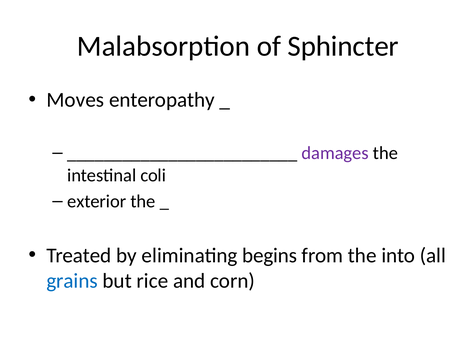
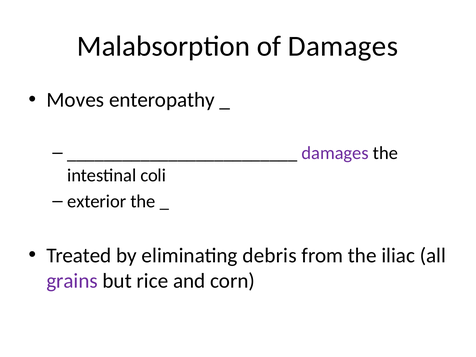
of Sphincter: Sphincter -> Damages
begins: begins -> debris
into: into -> iliac
grains colour: blue -> purple
